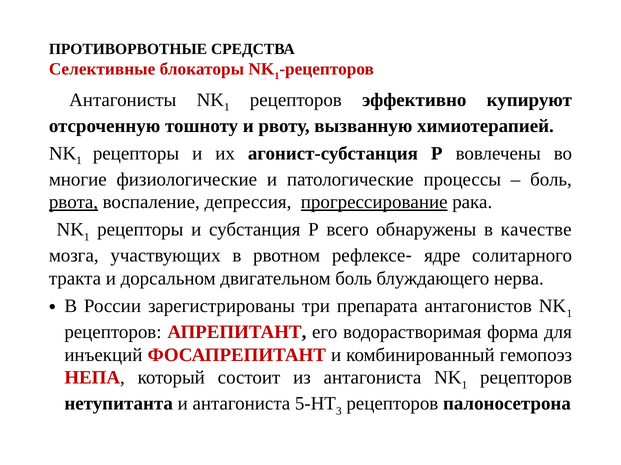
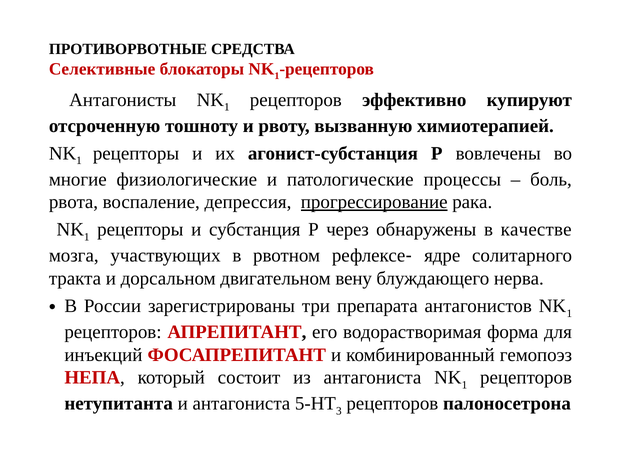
рвота underline: present -> none
всего: всего -> через
двигательном боль: боль -> вену
